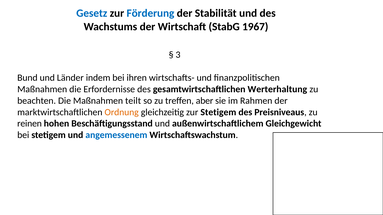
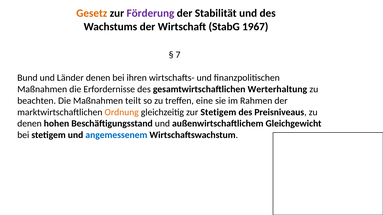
Gesetz colour: blue -> orange
Förderung colour: blue -> purple
3: 3 -> 7
Länder indem: indem -> denen
aber: aber -> eine
reinen at (30, 124): reinen -> denen
